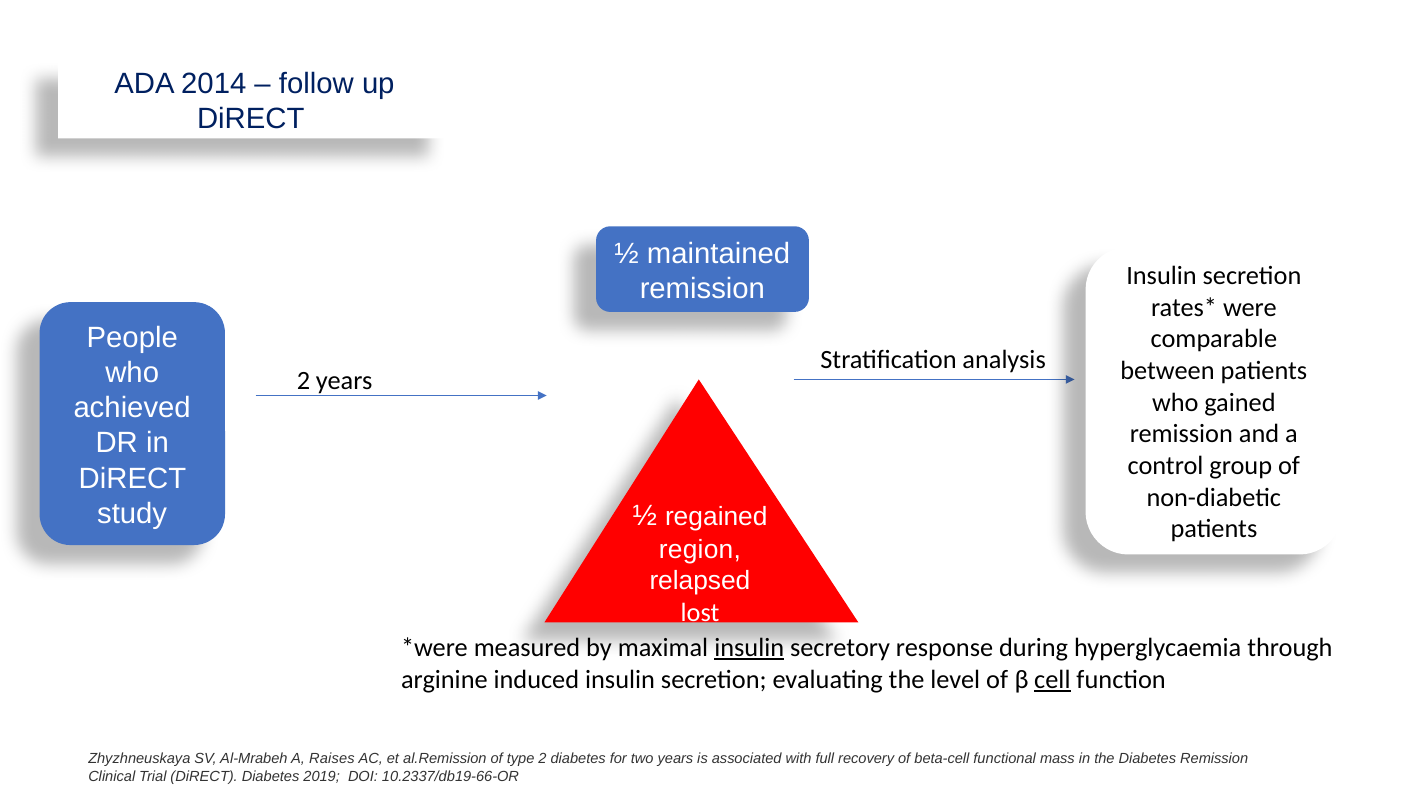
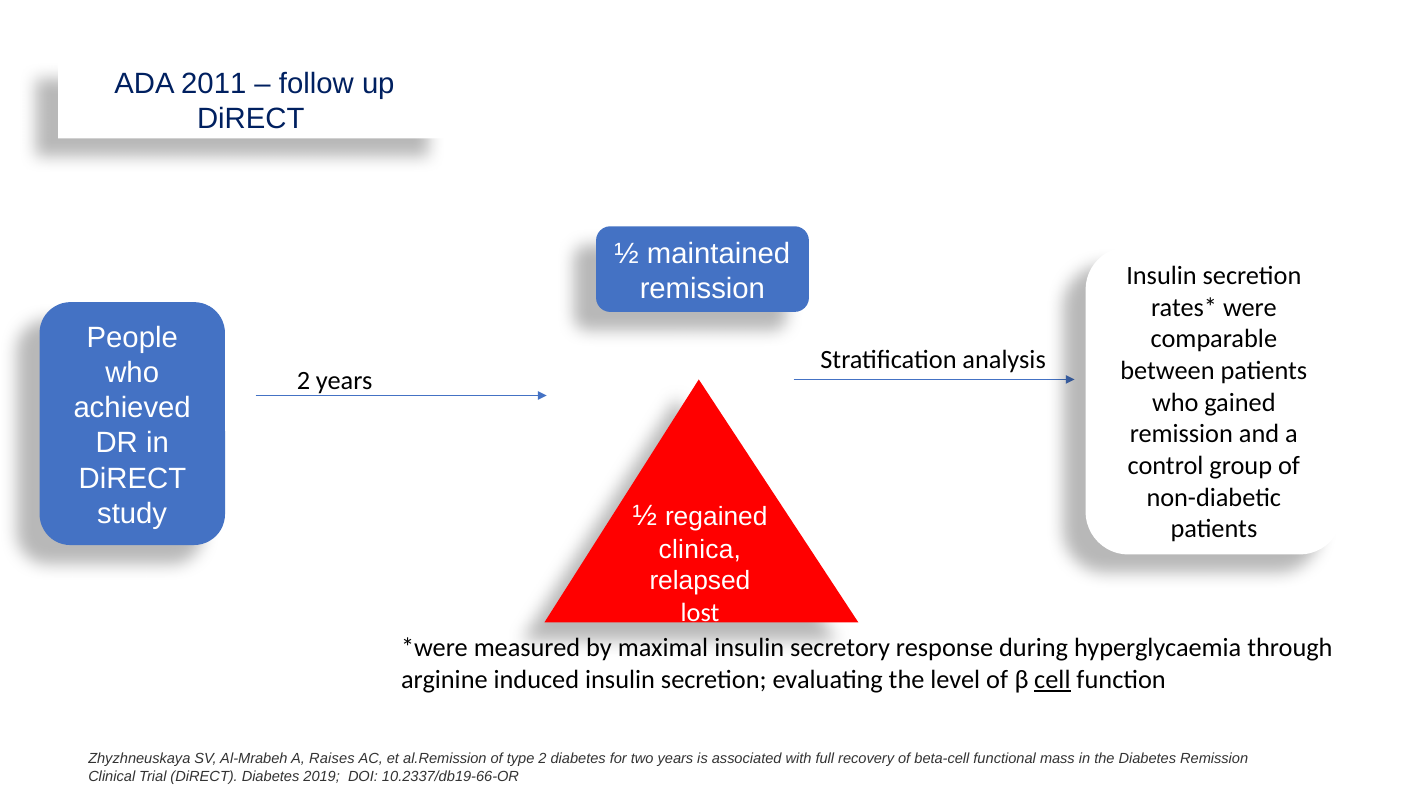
2014: 2014 -> 2011
region: region -> clinica
insulin at (749, 647) underline: present -> none
